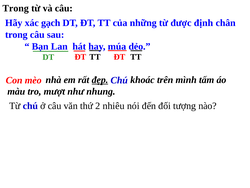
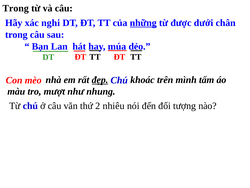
gạch: gạch -> nghi
những underline: none -> present
định: định -> dưới
